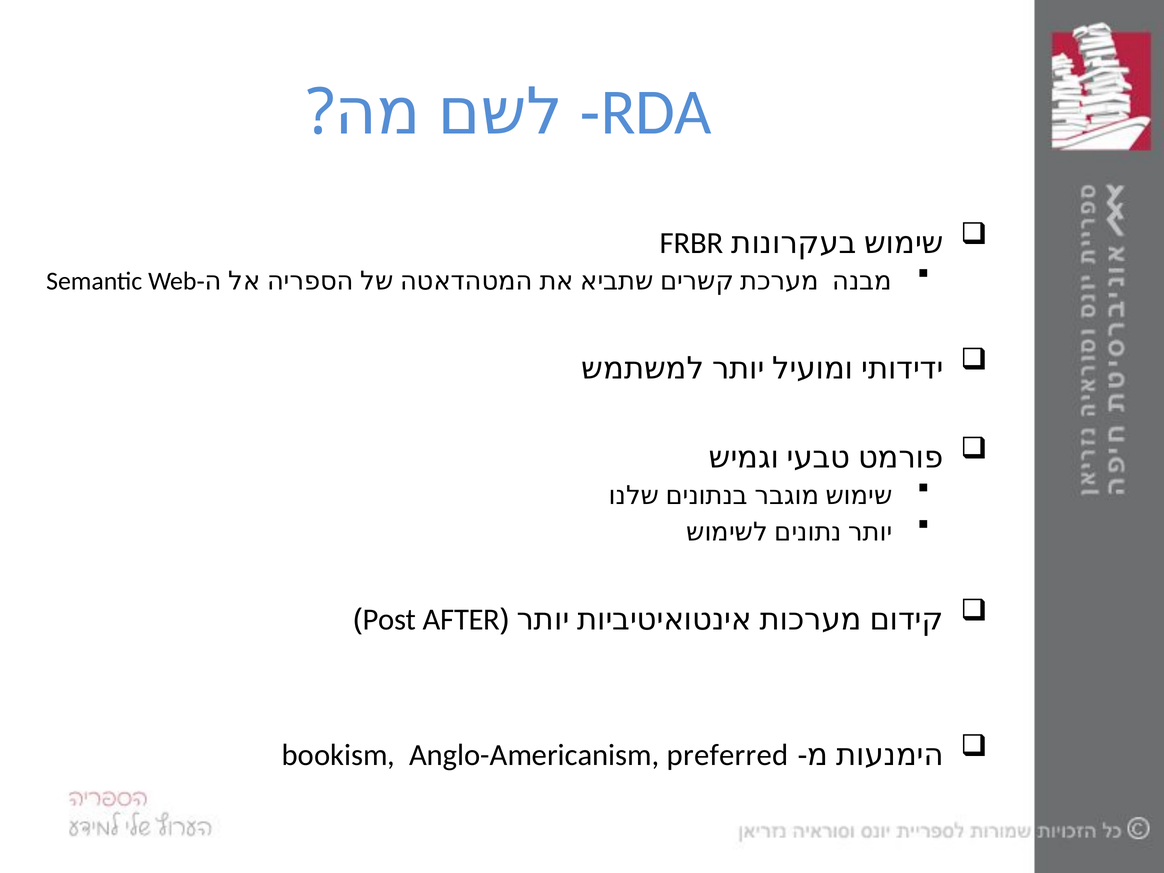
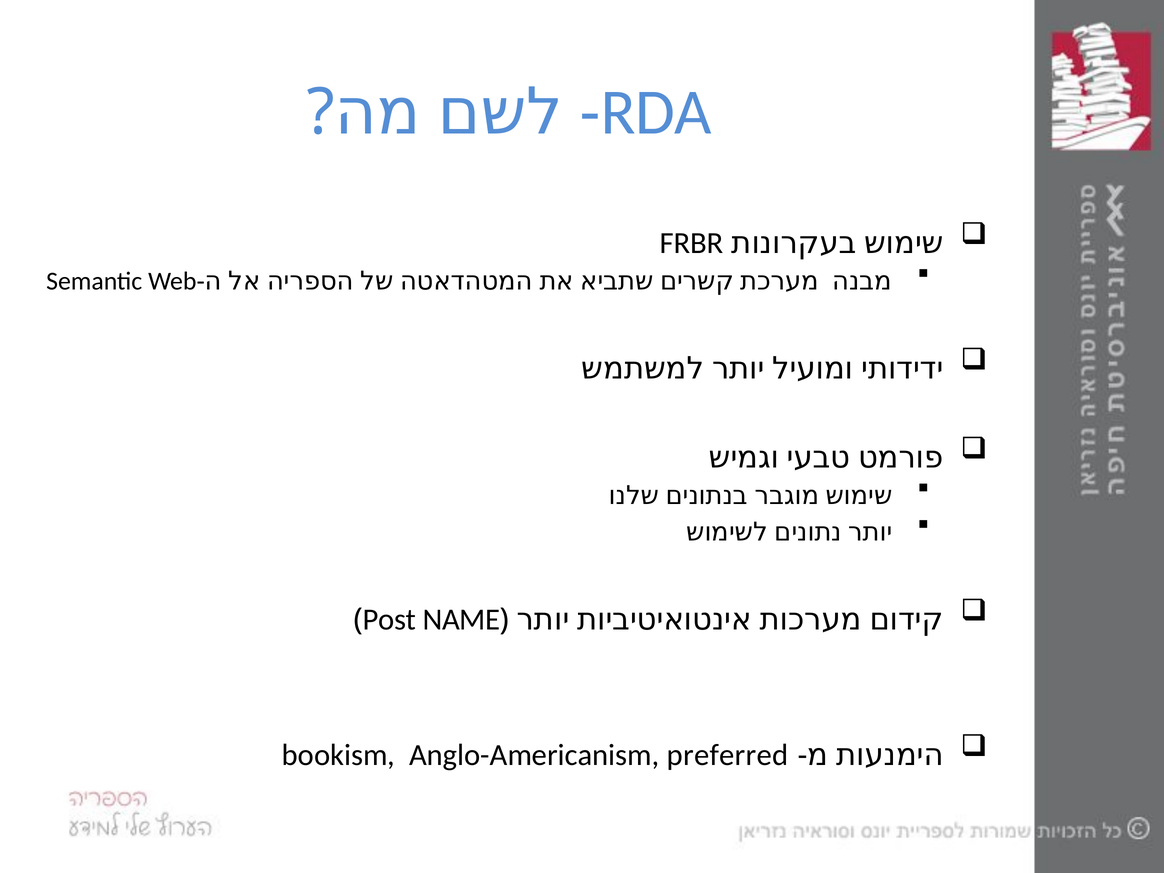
AFTER: AFTER -> NAME
